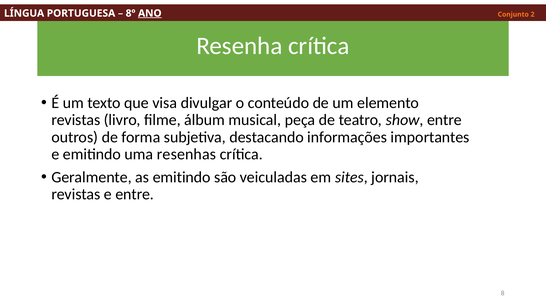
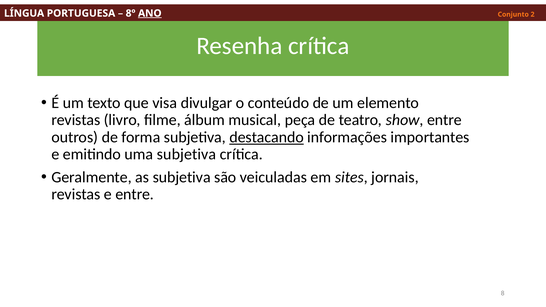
destacando underline: none -> present
uma resenhas: resenhas -> subjetiva
as emitindo: emitindo -> subjetiva
